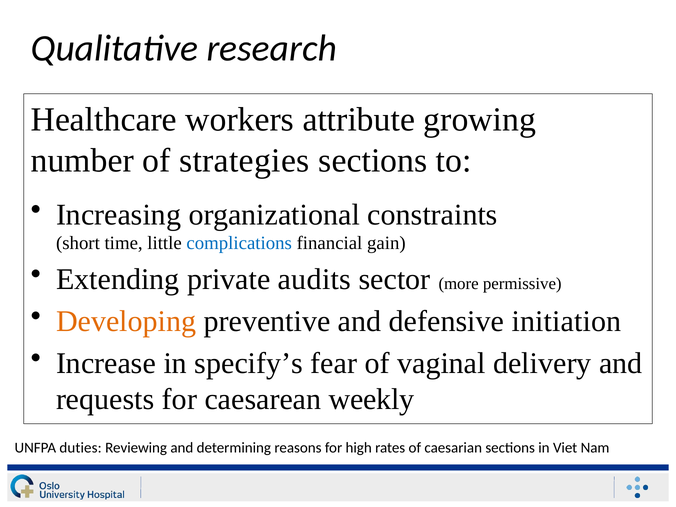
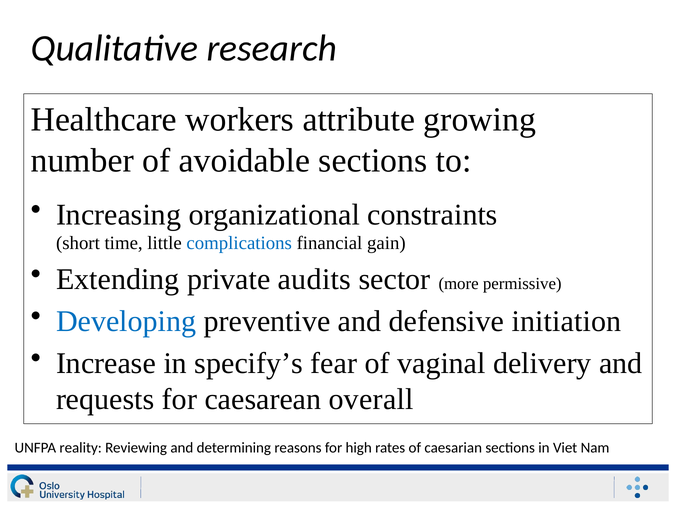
strategies: strategies -> avoidable
Developing colour: orange -> blue
weekly: weekly -> overall
duties: duties -> reality
